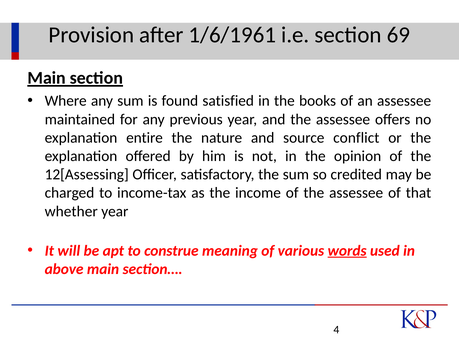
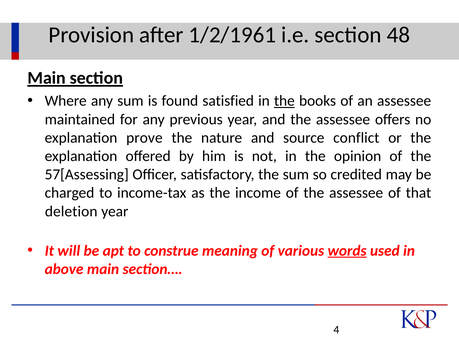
1/6/1961: 1/6/1961 -> 1/2/1961
69: 69 -> 48
the at (284, 101) underline: none -> present
entire: entire -> prove
12[Assessing: 12[Assessing -> 57[Assessing
whether: whether -> deletion
